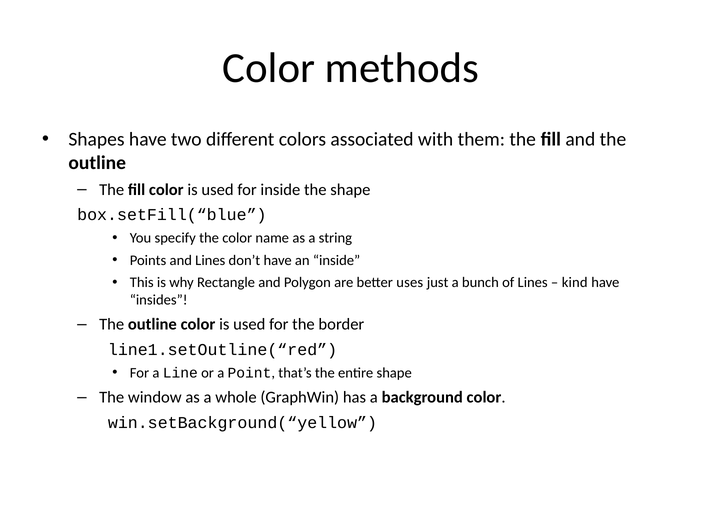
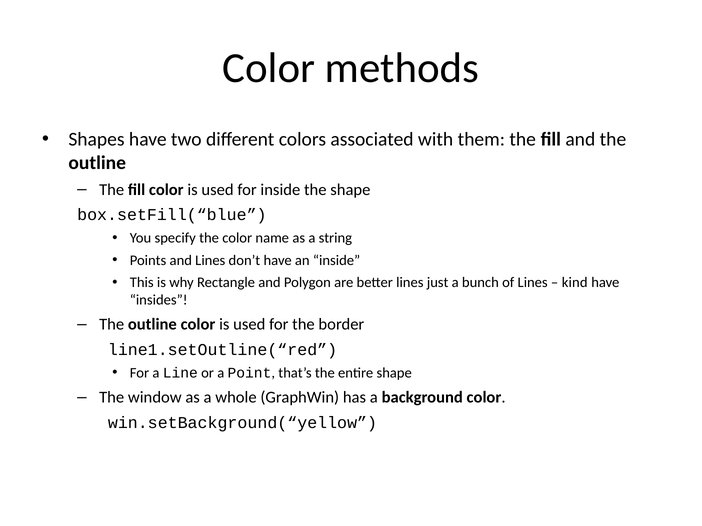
better uses: uses -> lines
